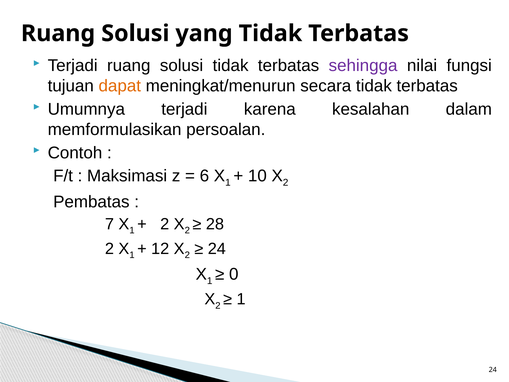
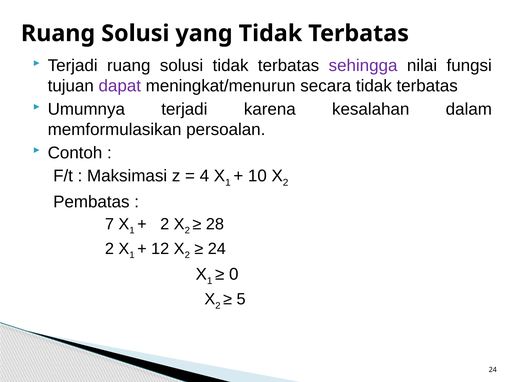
dapat colour: orange -> purple
6: 6 -> 4
1 at (241, 299): 1 -> 5
